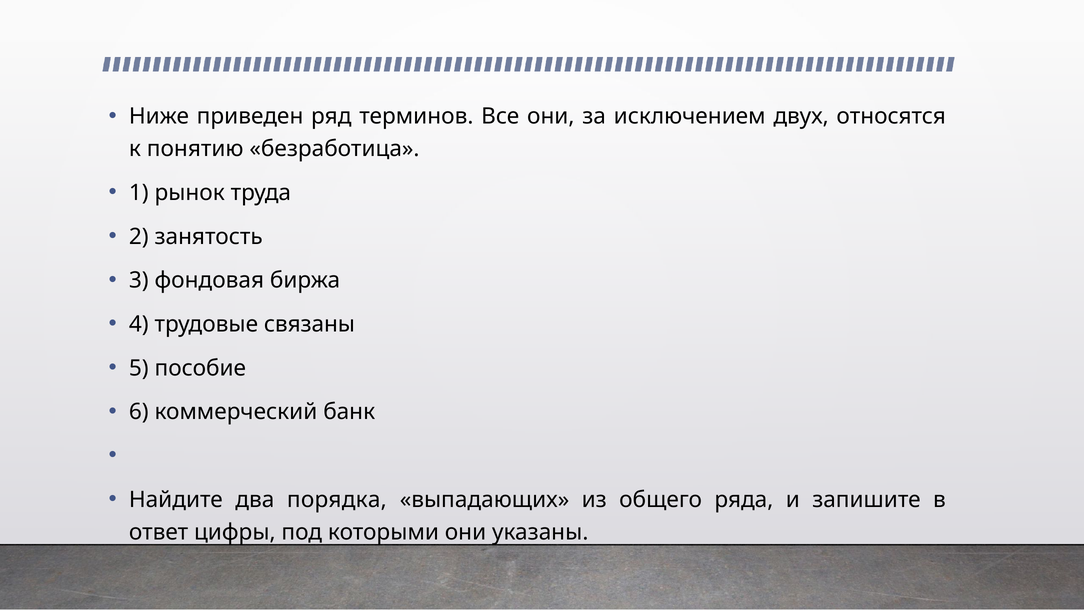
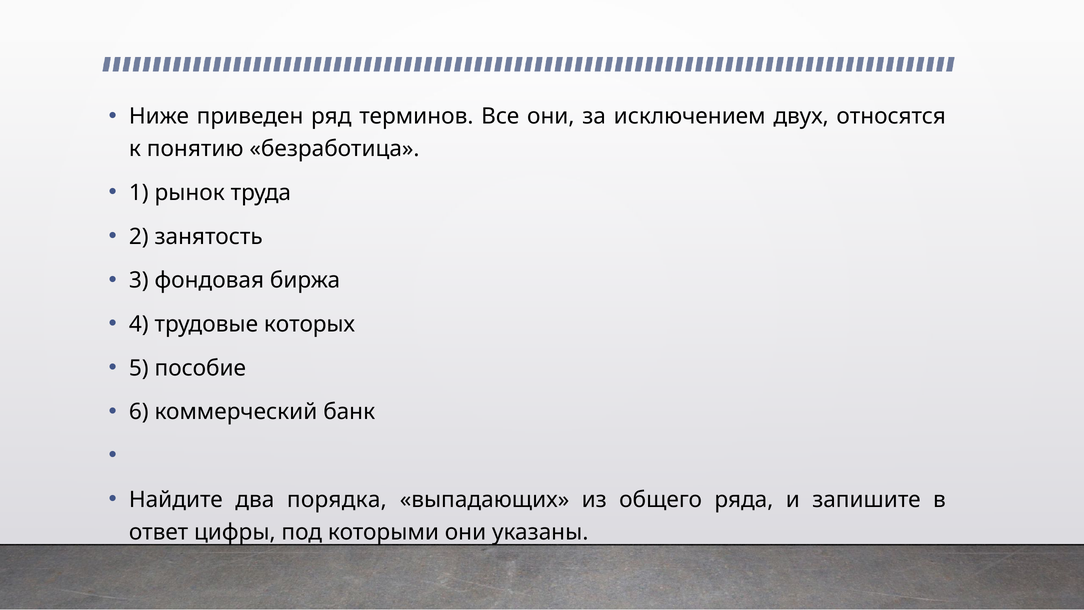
связаны: связаны -> которых
